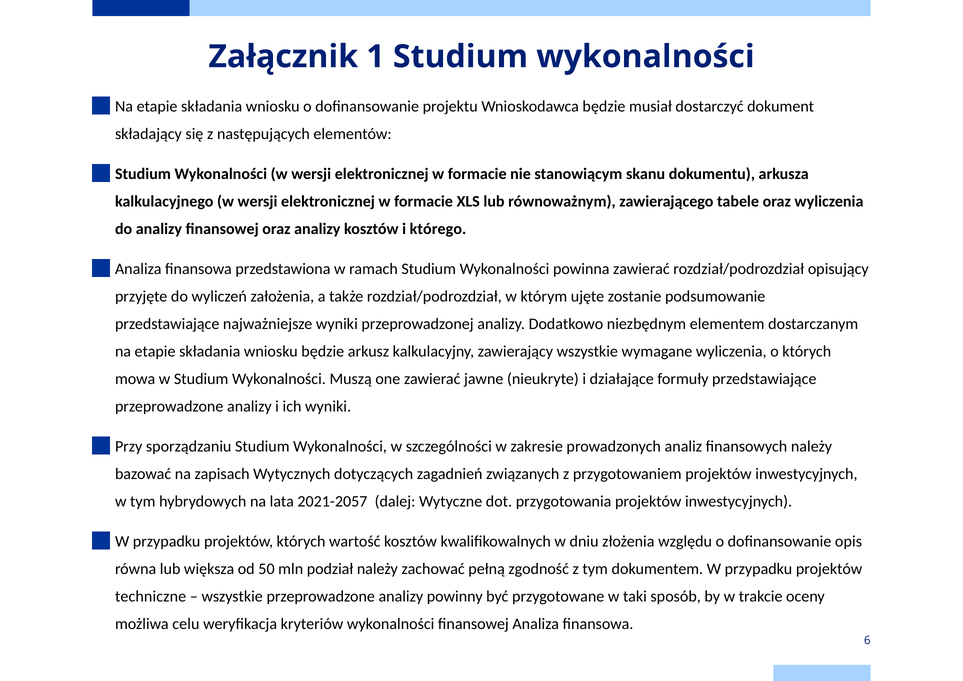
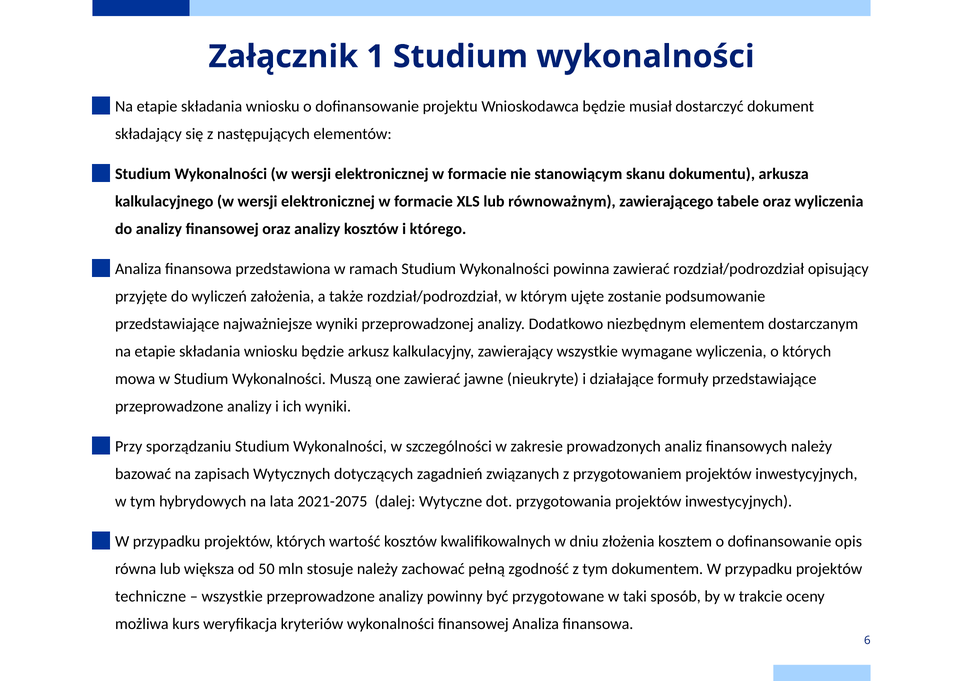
2021-2057: 2021-2057 -> 2021-2075
względu: względu -> kosztem
podział: podział -> stosuje
celu: celu -> kurs
